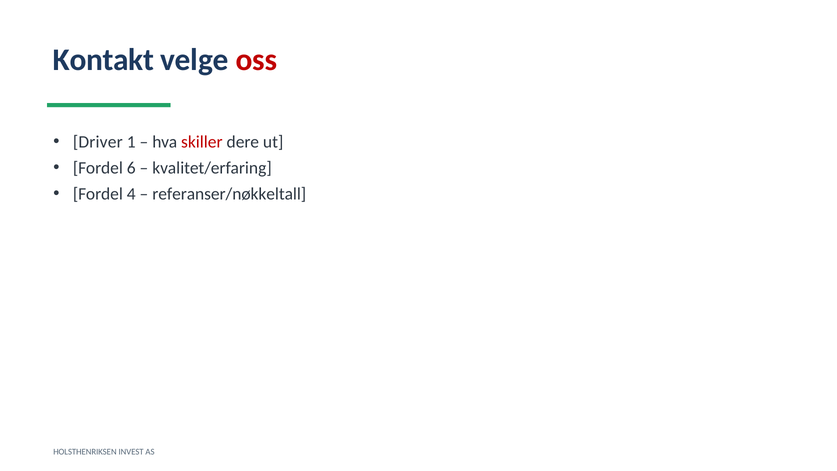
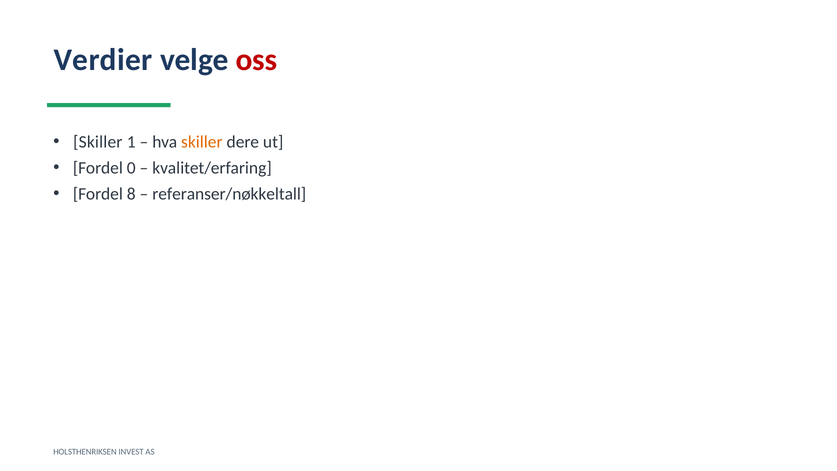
Kontakt: Kontakt -> Verdier
Driver at (98, 142): Driver -> Skiller
skiller at (202, 142) colour: red -> orange
6: 6 -> 0
4: 4 -> 8
